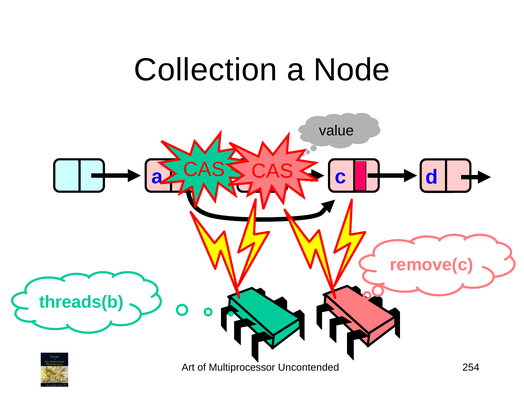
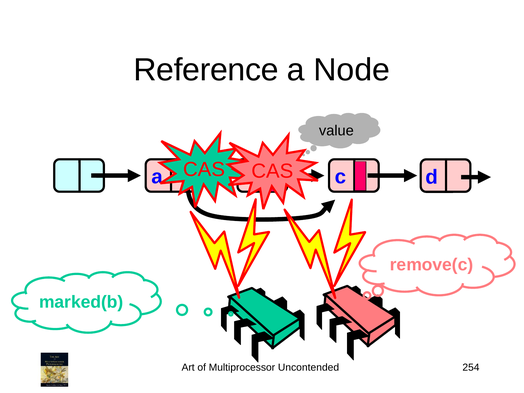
Collection: Collection -> Reference
threads(b: threads(b -> marked(b
